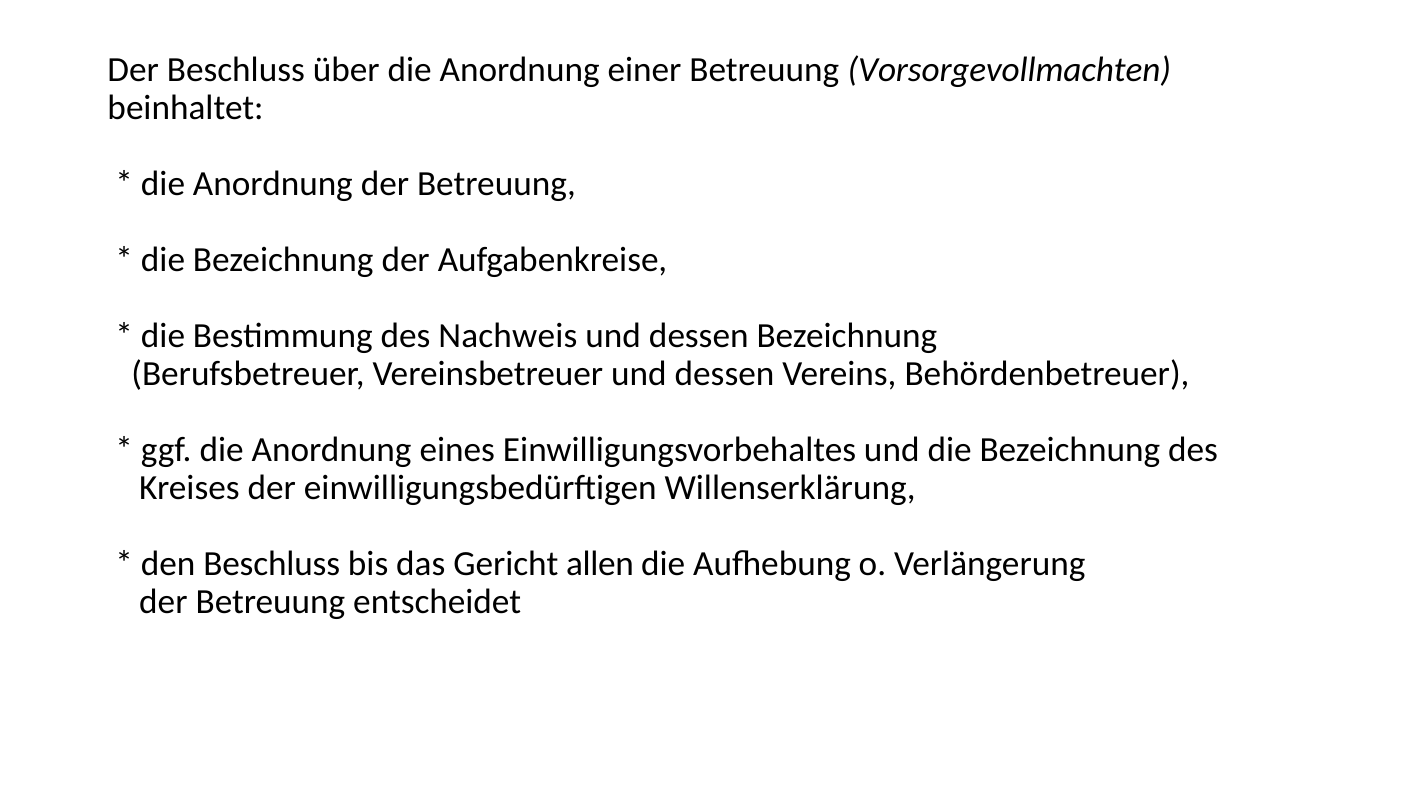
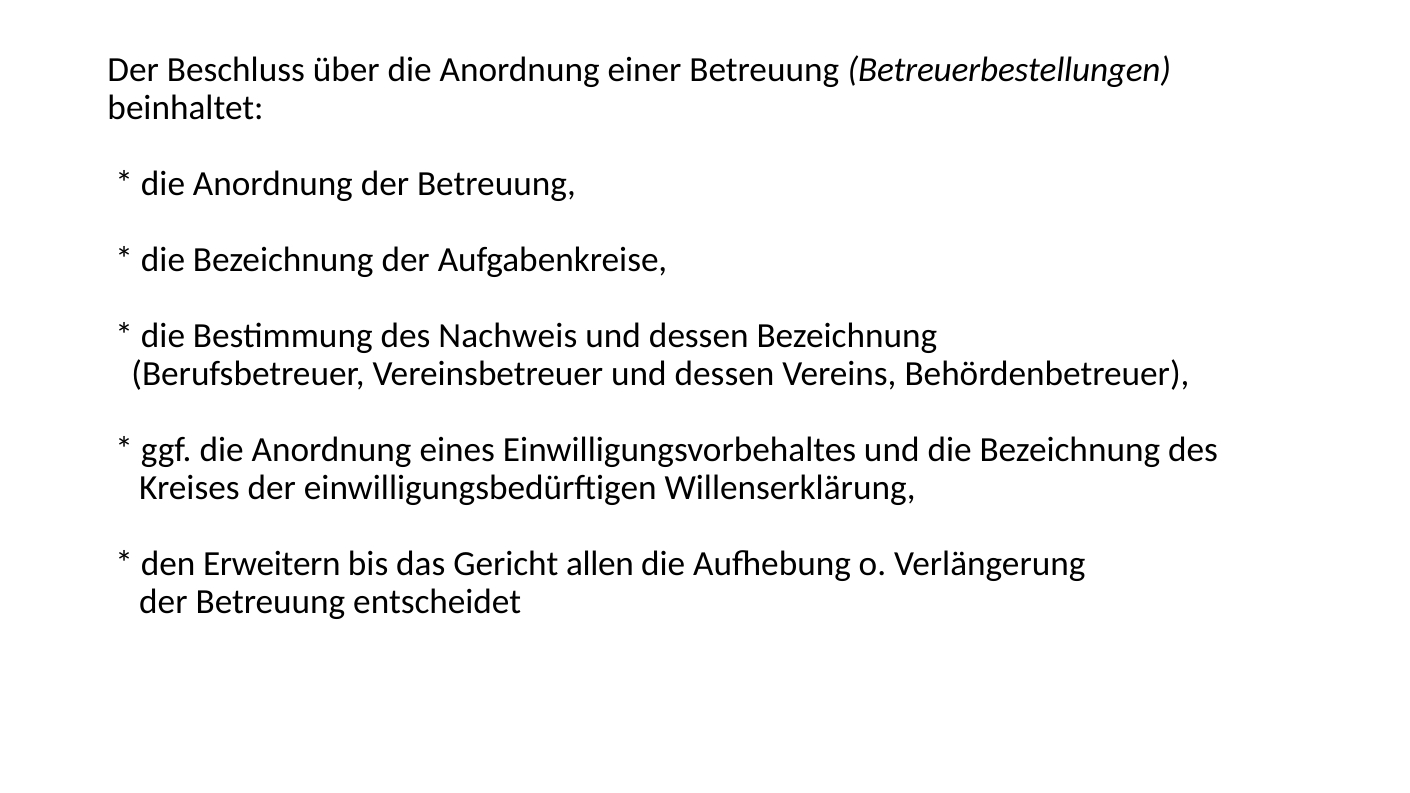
Vorsorgevollmachten: Vorsorgevollmachten -> Betreuerbestellungen
den Beschluss: Beschluss -> Erweitern
